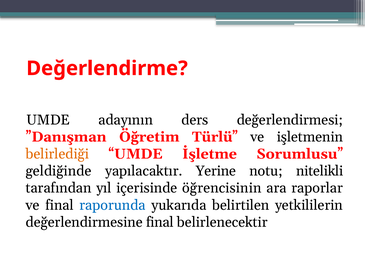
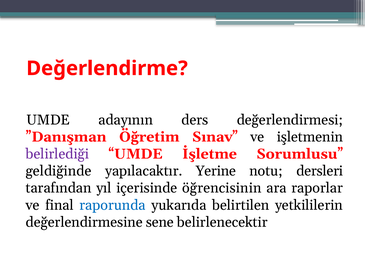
Türlü: Türlü -> Sınav
belirlediği colour: orange -> purple
nitelikli: nitelikli -> dersleri
değerlendirmesine final: final -> sene
